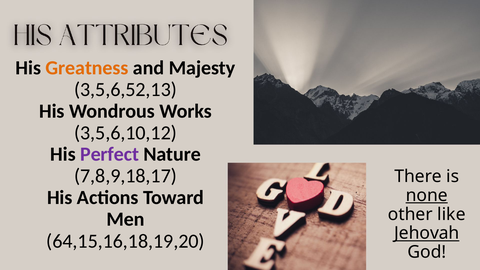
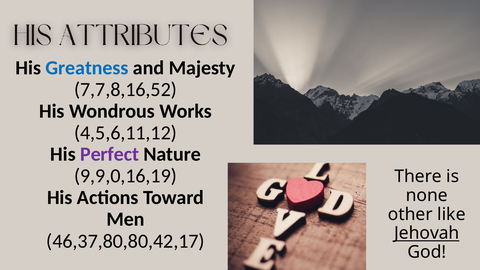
Greatness colour: orange -> blue
3,5,6,52,13: 3,5,6,52,13 -> 7,7,8,16,52
3,5,6,10,12: 3,5,6,10,12 -> 4,5,6,11,12
7,8,9,18,17: 7,8,9,18,17 -> 9,9,0,16,19
none underline: present -> none
64,15,16,18,19,20: 64,15,16,18,19,20 -> 46,37,80,80,42,17
